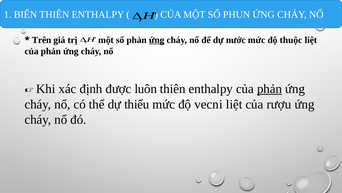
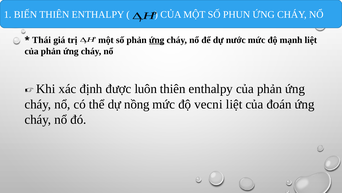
Trên: Trên -> Thái
thuộc: thuộc -> mạnh
phản at (269, 89) underline: present -> none
thiểu: thiểu -> nồng
rượu: rượu -> đoán
